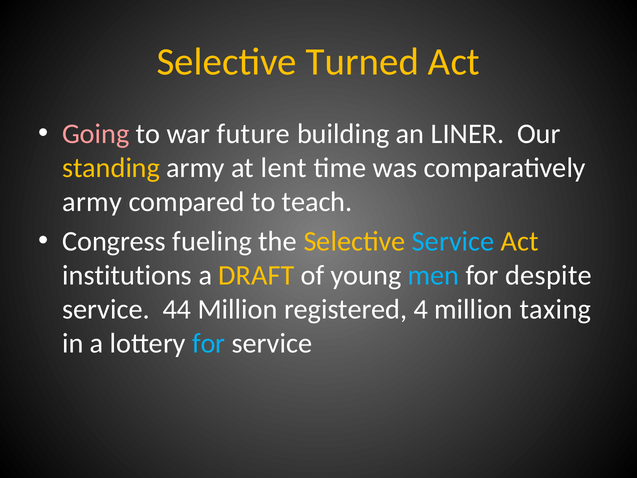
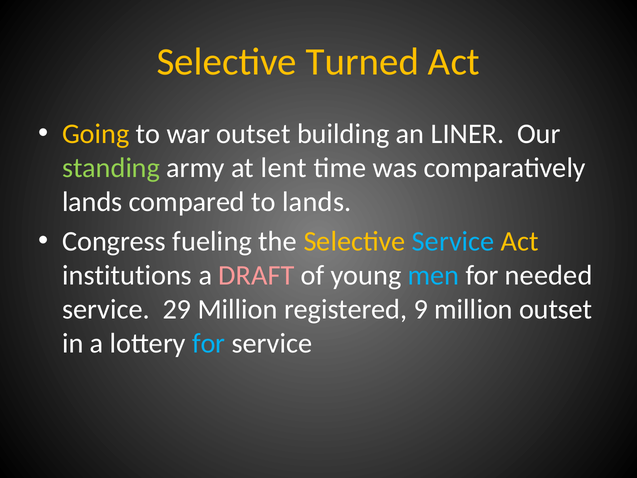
Going colour: pink -> yellow
war future: future -> outset
standing colour: yellow -> light green
army at (92, 202): army -> lands
to teach: teach -> lands
DRAFT colour: yellow -> pink
despite: despite -> needed
44: 44 -> 29
4: 4 -> 9
million taxing: taxing -> outset
